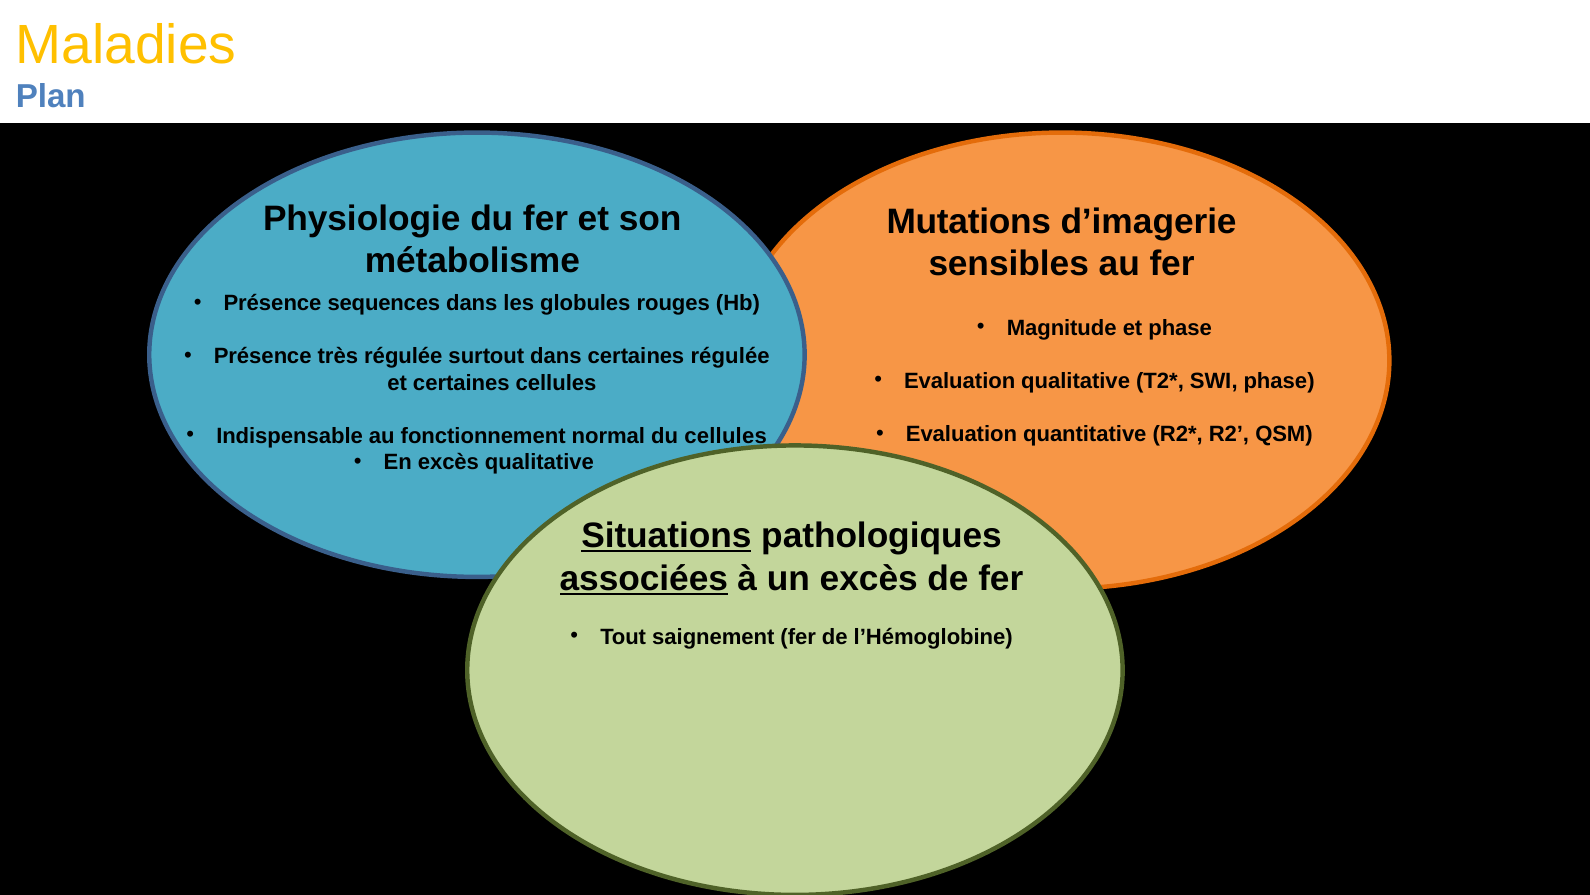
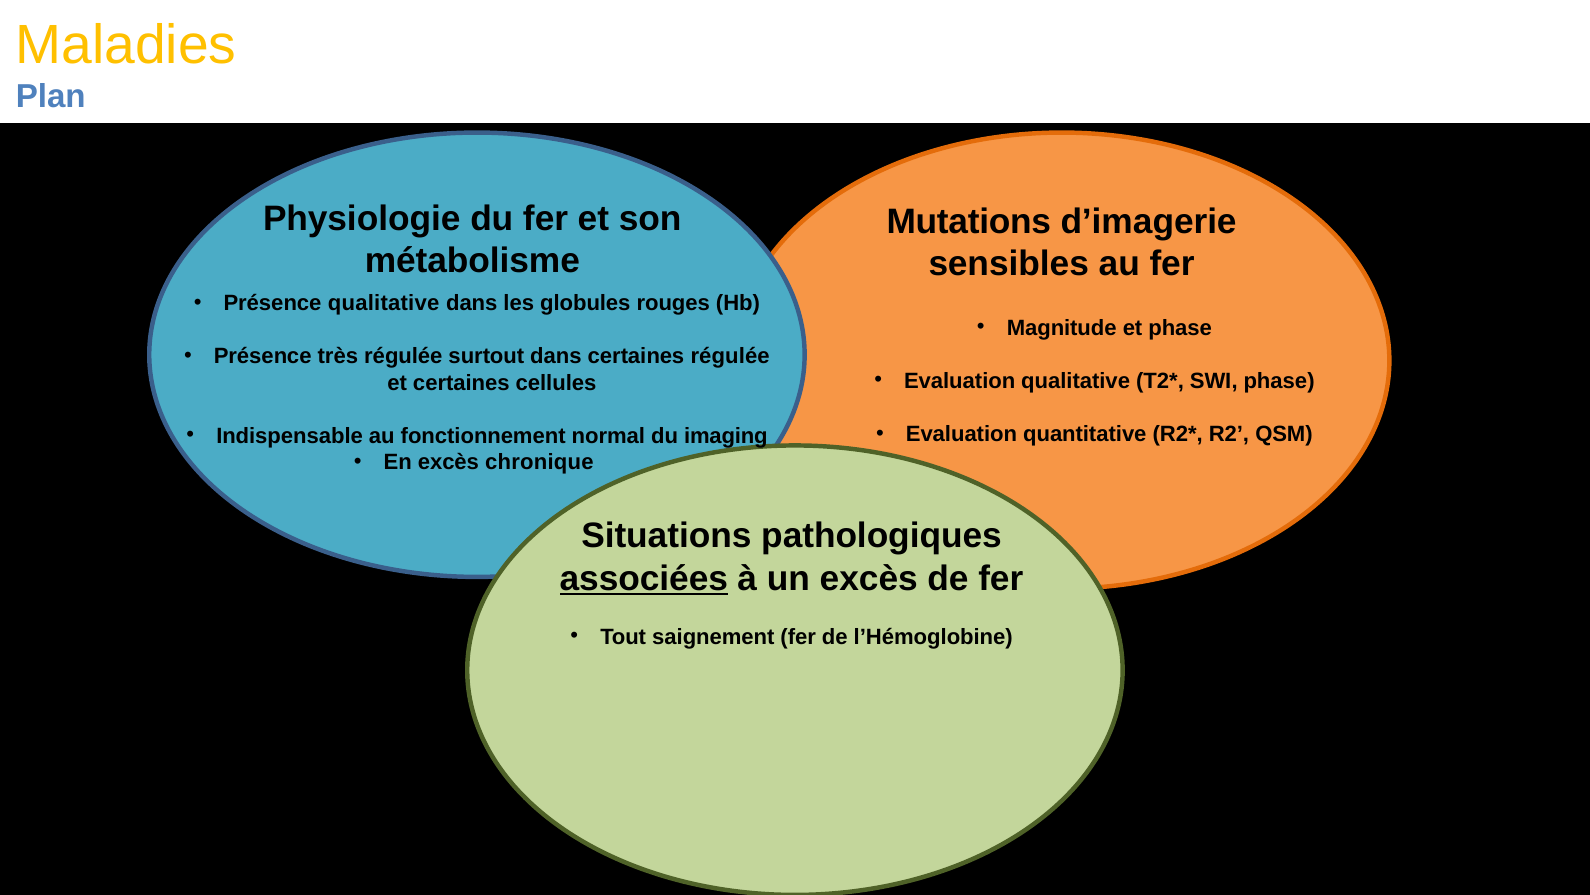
Présence sequences: sequences -> qualitative
du cellules: cellules -> imaging
excès qualitative: qualitative -> chronique
Situations underline: present -> none
